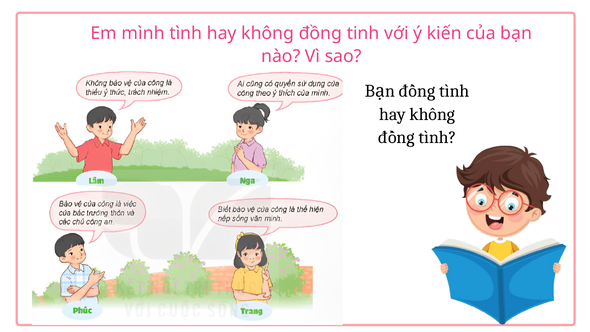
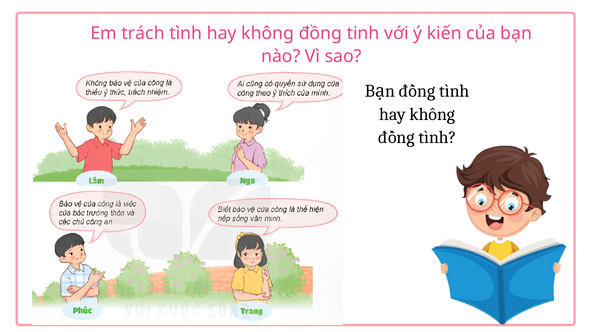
mình: mình -> trách
